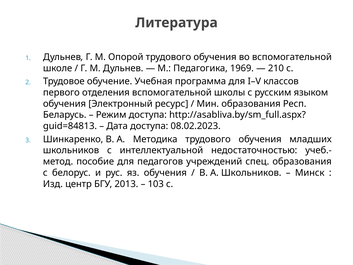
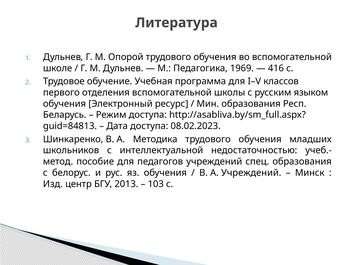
210: 210 -> 416
А Школьников: Школьников -> Учреждений
